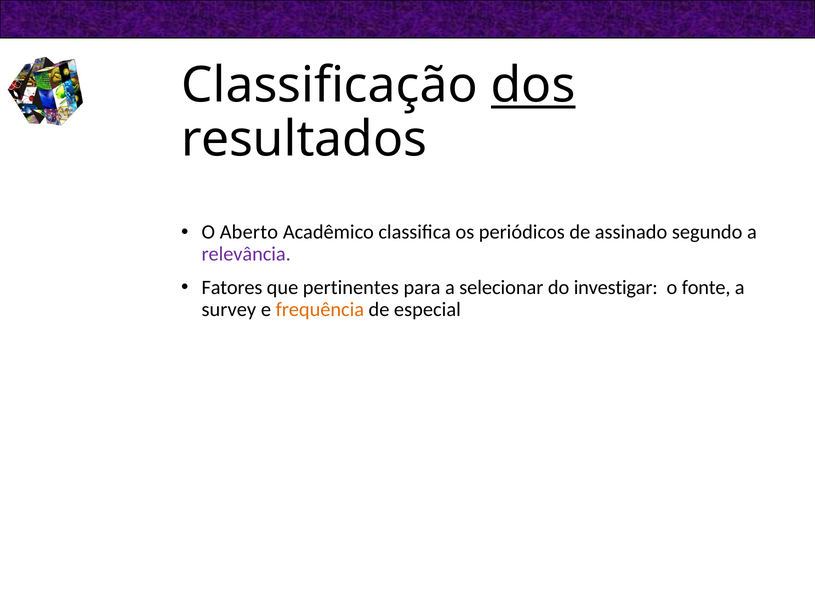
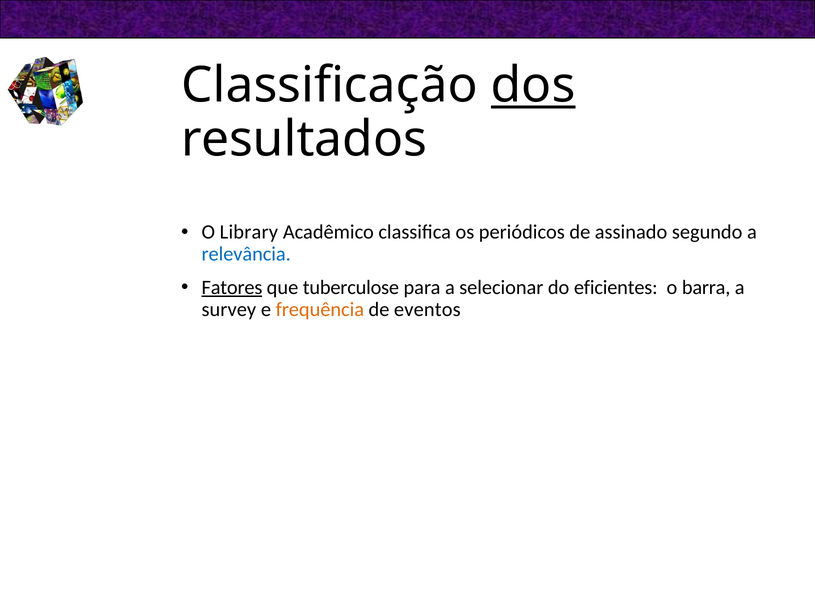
Aberto: Aberto -> Library
relevância colour: purple -> blue
Fatores underline: none -> present
pertinentes: pertinentes -> tuberculose
investigar: investigar -> eficientes
fonte: fonte -> barra
especial: especial -> eventos
